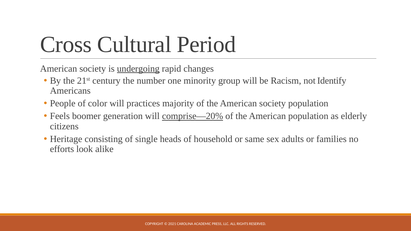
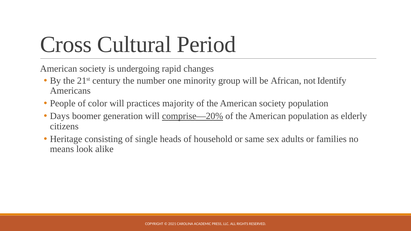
undergoing underline: present -> none
Racism: Racism -> African
Feels: Feels -> Days
efforts: efforts -> means
